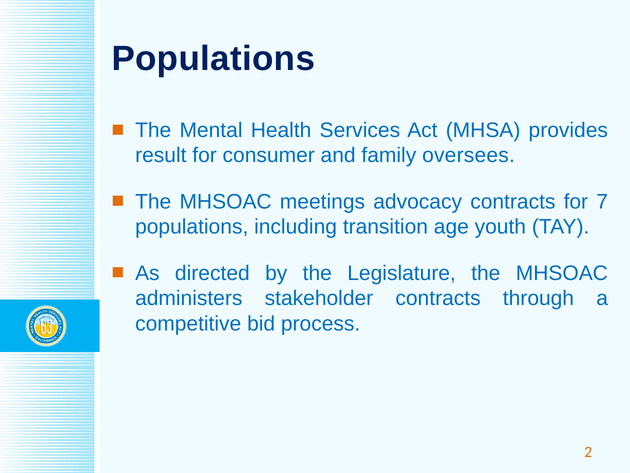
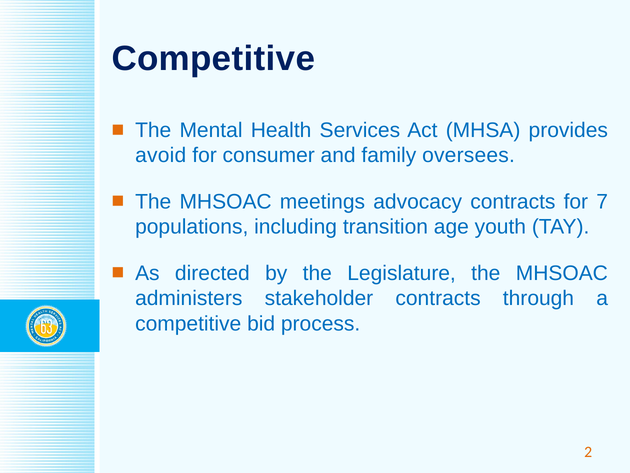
Populations at (213, 59): Populations -> Competitive
result: result -> avoid
